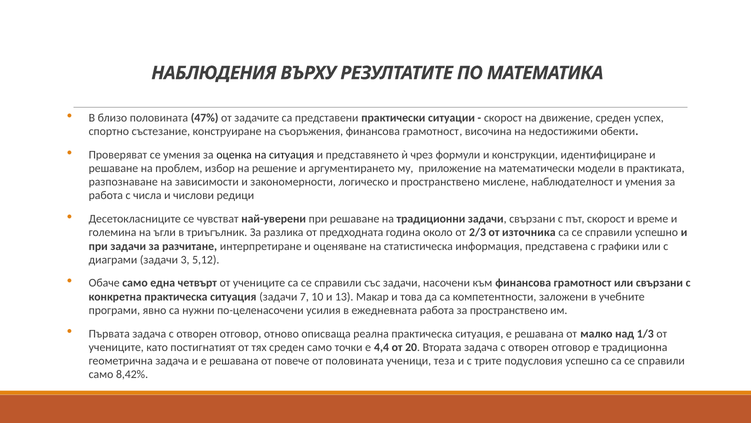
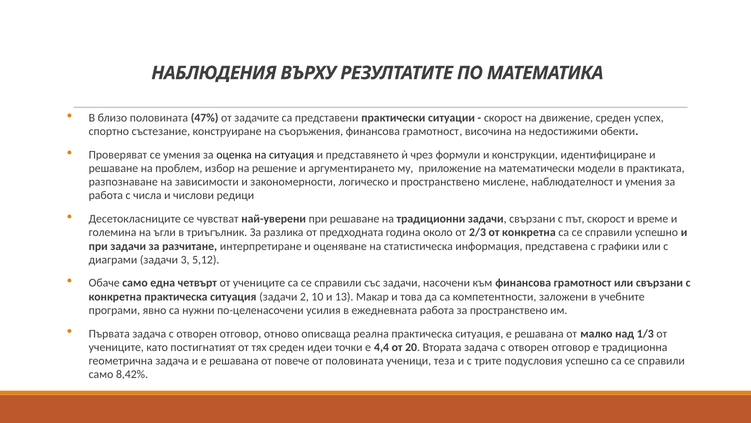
от източника: източника -> конкретна
7: 7 -> 2
среден само: само -> идеи
